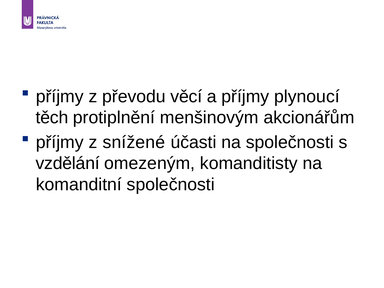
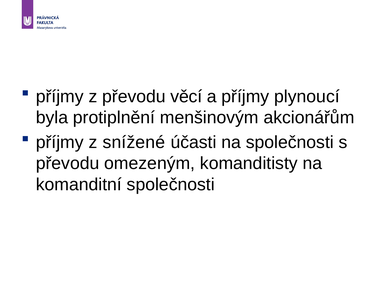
těch: těch -> byla
vzdělání at (68, 163): vzdělání -> převodu
